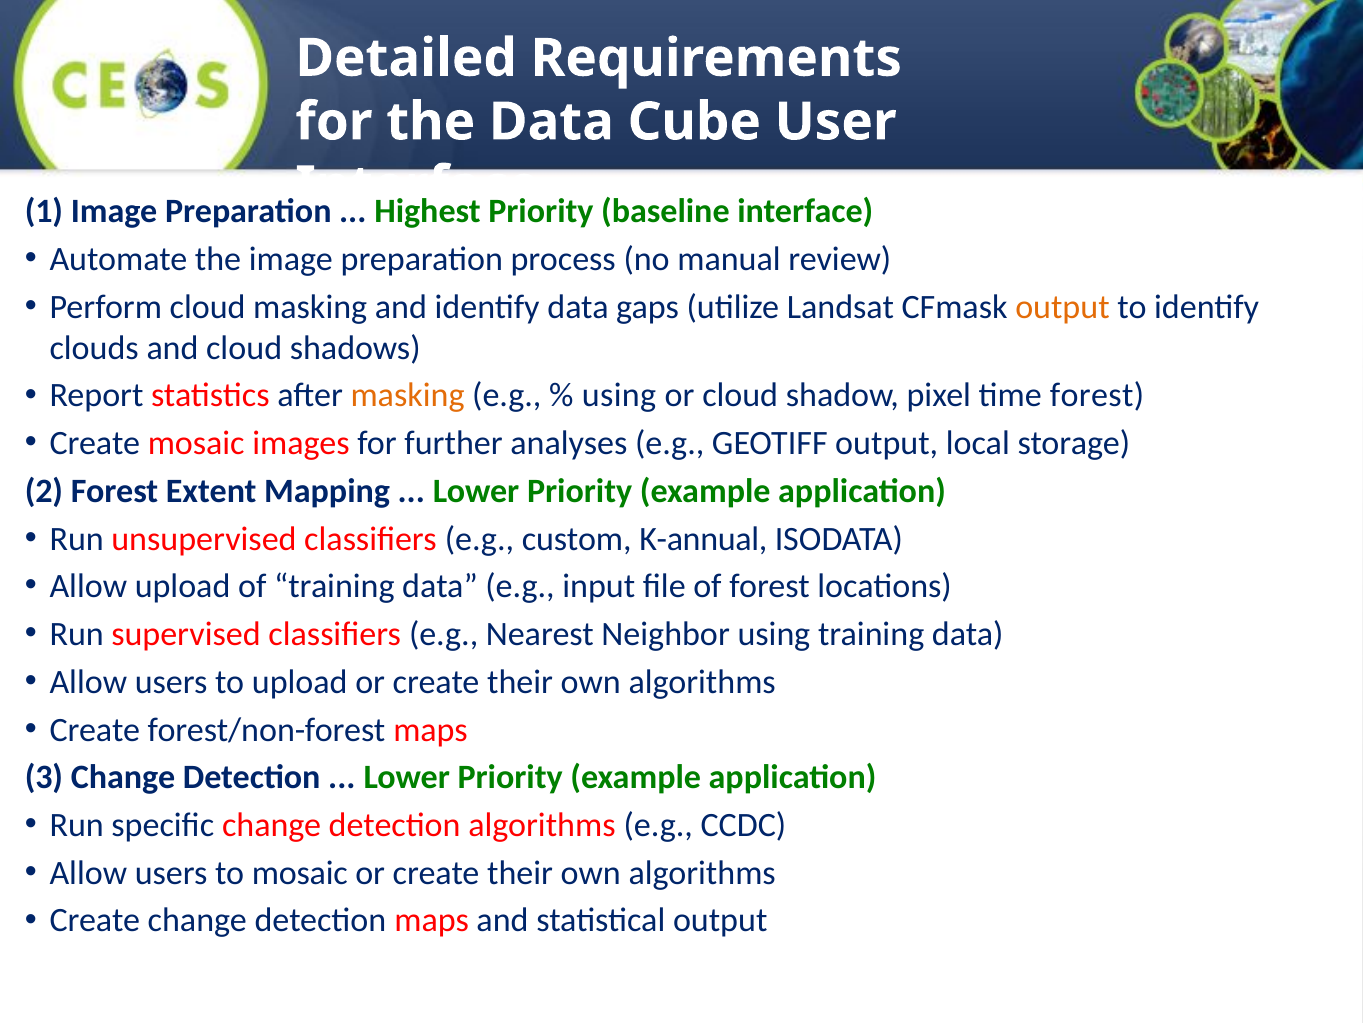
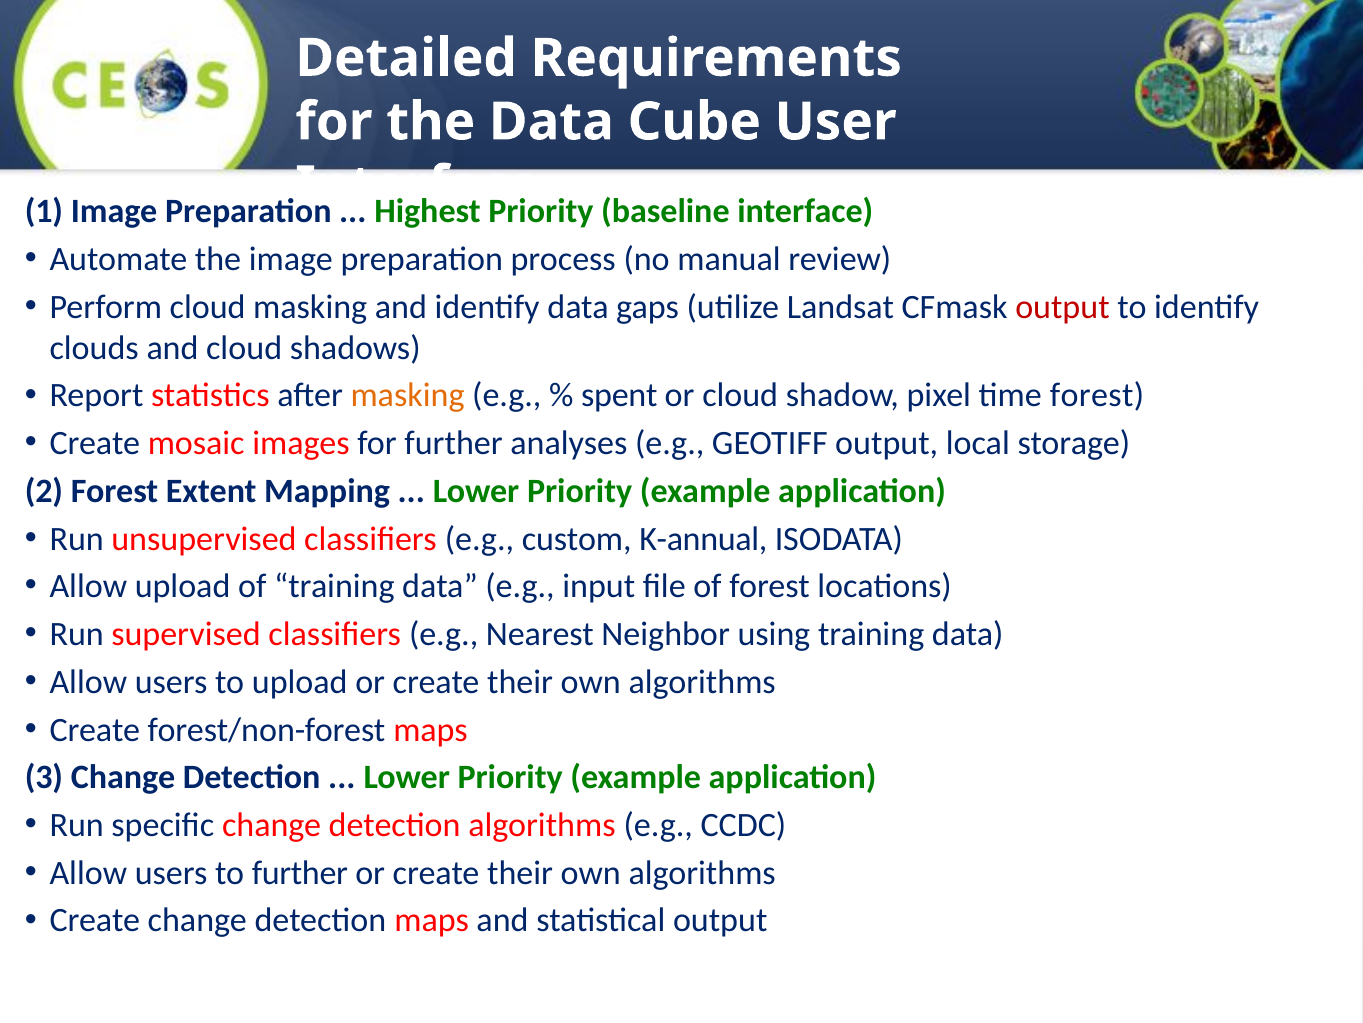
output at (1062, 307) colour: orange -> red
using at (619, 395): using -> spent
to mosaic: mosaic -> further
